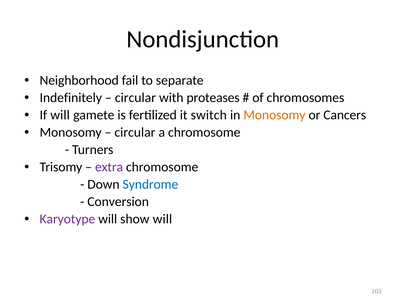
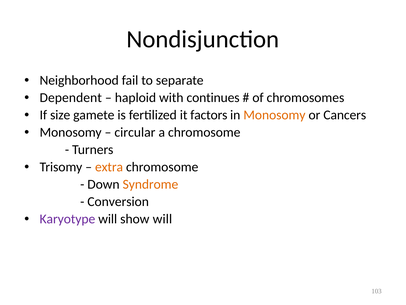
Indefinitely: Indefinitely -> Dependent
circular at (135, 98): circular -> haploid
proteases: proteases -> continues
If will: will -> size
switch: switch -> factors
extra colour: purple -> orange
Syndrome colour: blue -> orange
